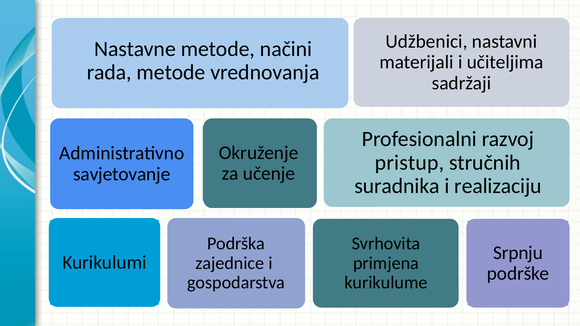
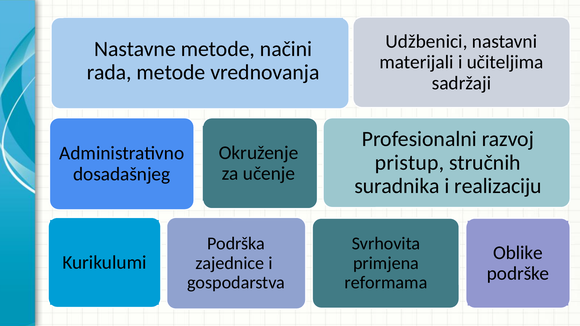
savjetovanje: savjetovanje -> dosadašnjeg
Srpnju: Srpnju -> Oblike
kurikulume: kurikulume -> reformama
